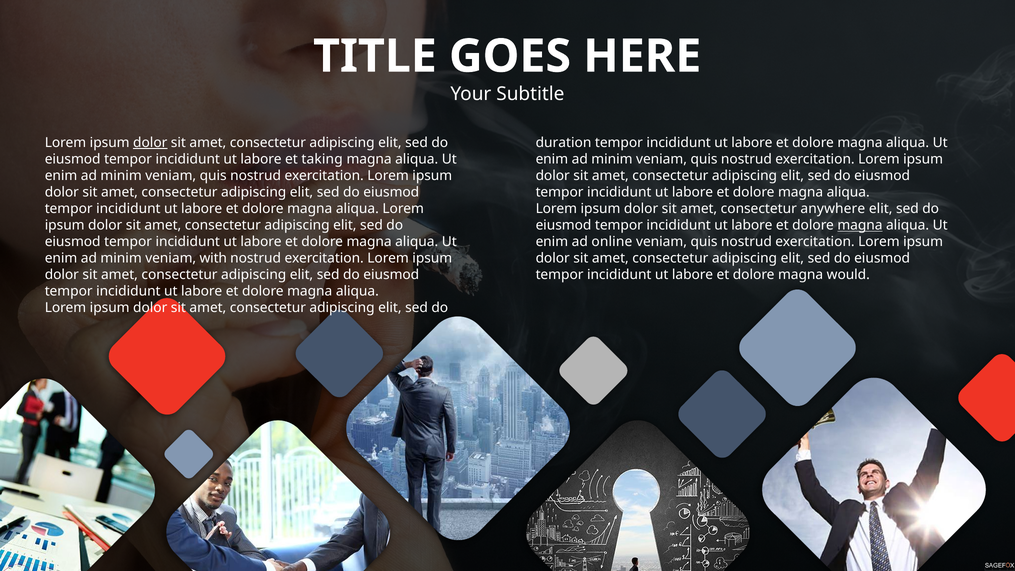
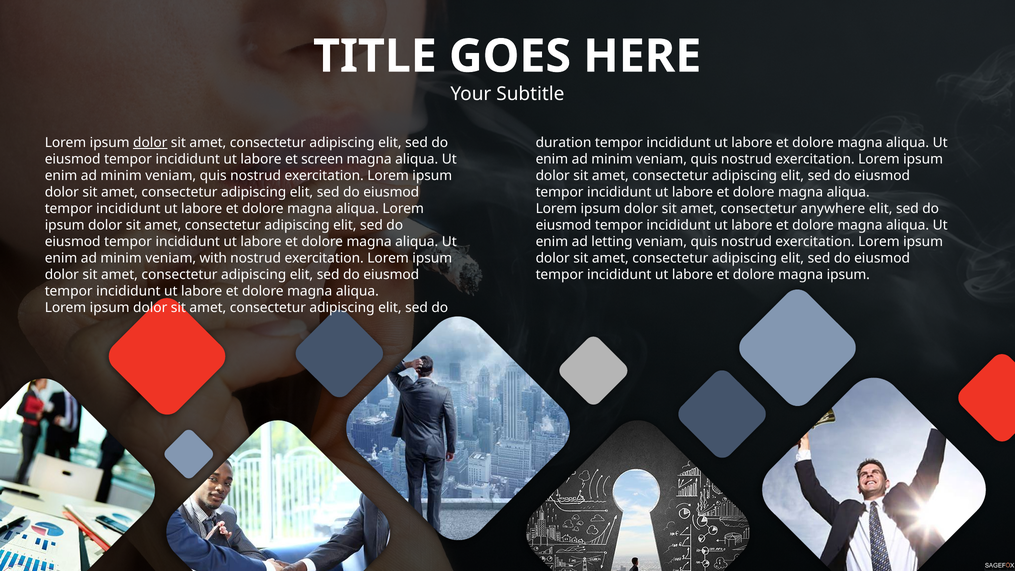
taking: taking -> screen
magna at (860, 225) underline: present -> none
online: online -> letting
magna would: would -> ipsum
